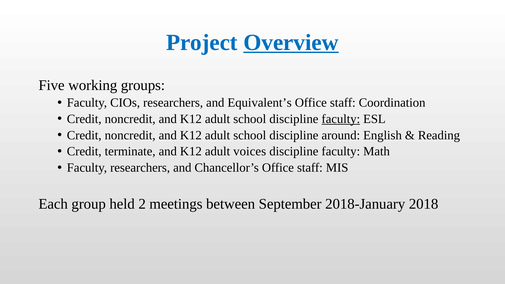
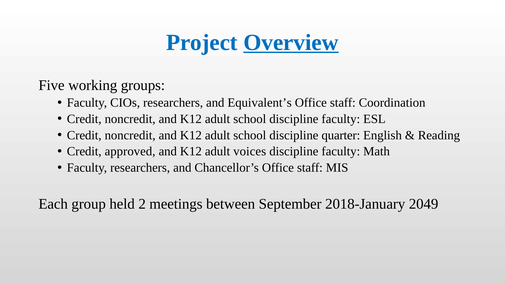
faculty at (341, 119) underline: present -> none
around: around -> quarter
terminate: terminate -> approved
2018: 2018 -> 2049
